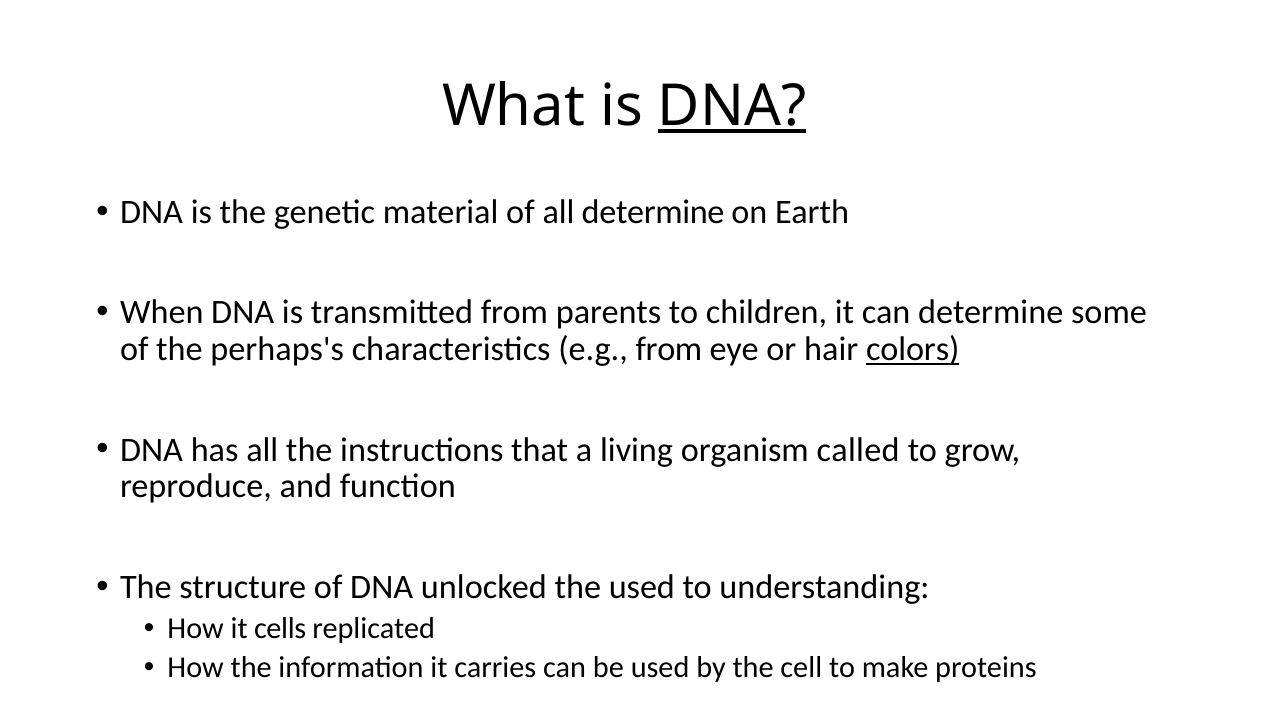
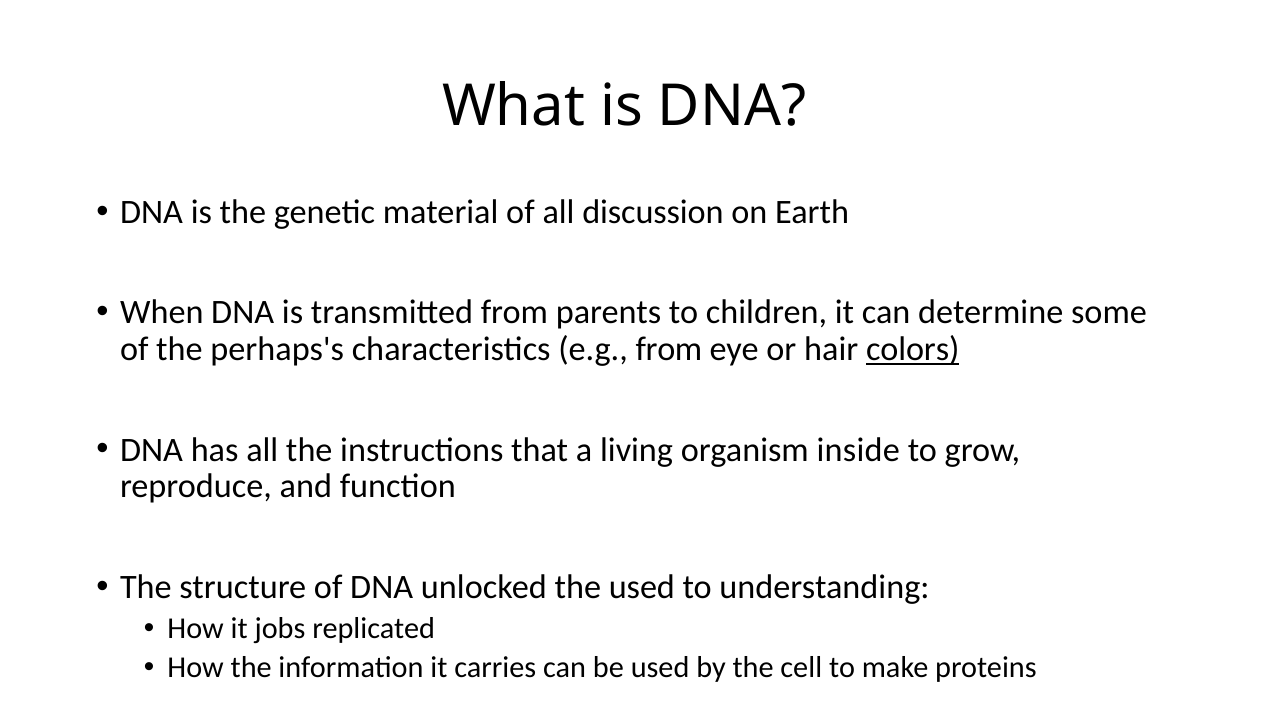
DNA at (732, 106) underline: present -> none
all determine: determine -> discussion
called: called -> inside
cells: cells -> jobs
